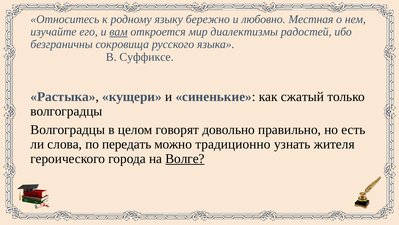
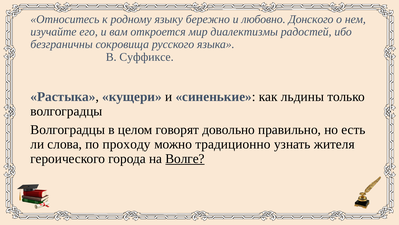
Местная: Местная -> Донского
вам underline: present -> none
сжатый: сжатый -> льдины
передать: передать -> проходу
